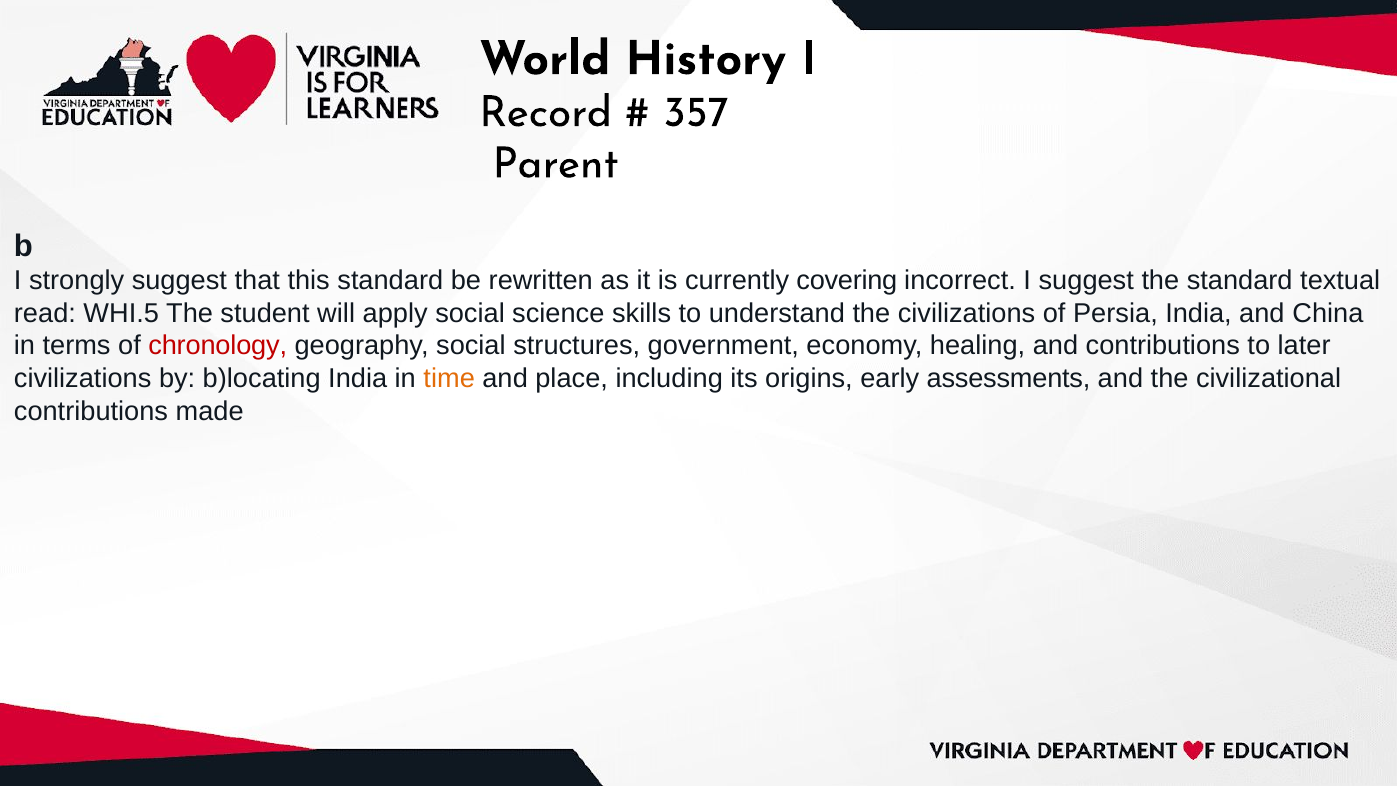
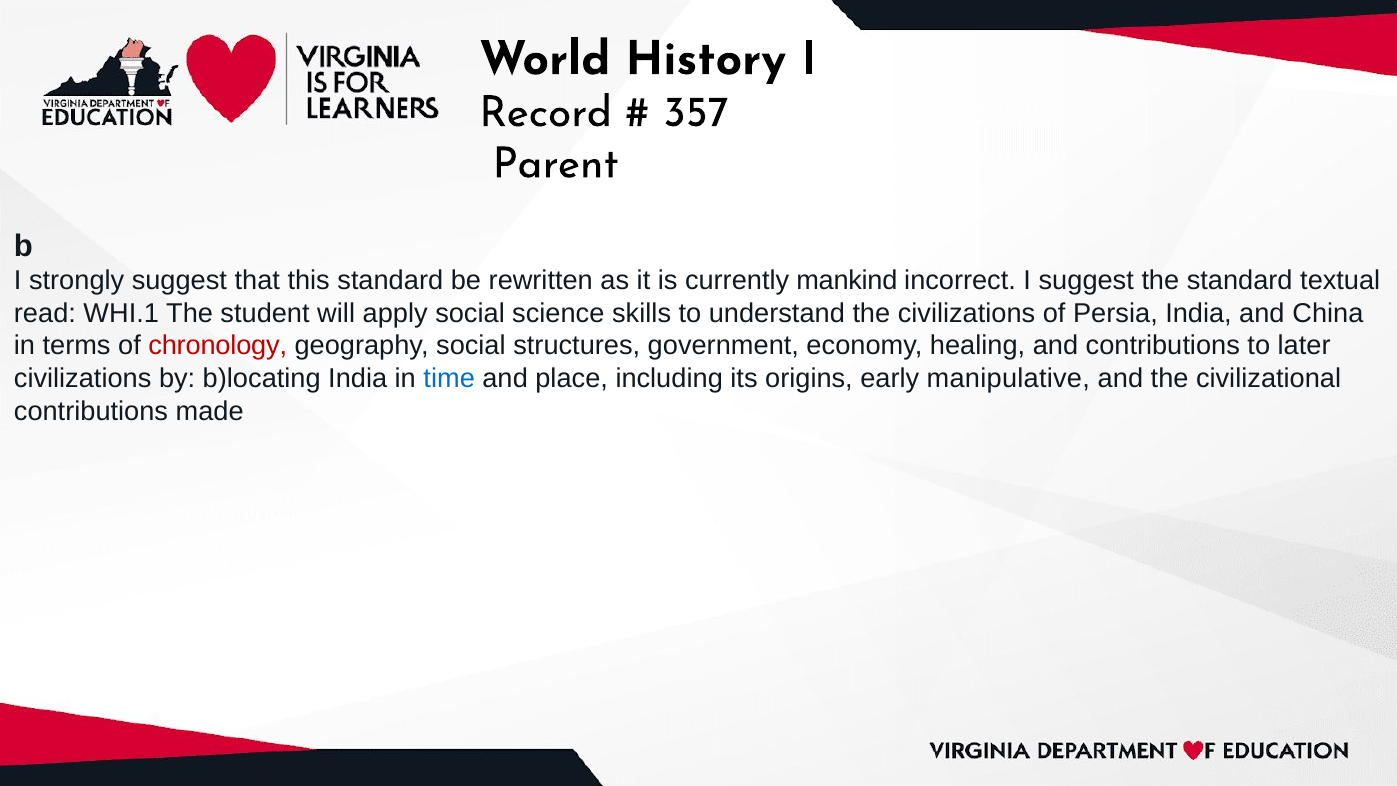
covering: covering -> mankind
WHI.5: WHI.5 -> WHI.1
time colour: orange -> blue
assessments: assessments -> manipulative
